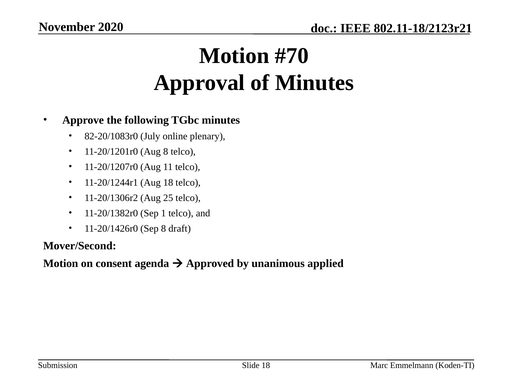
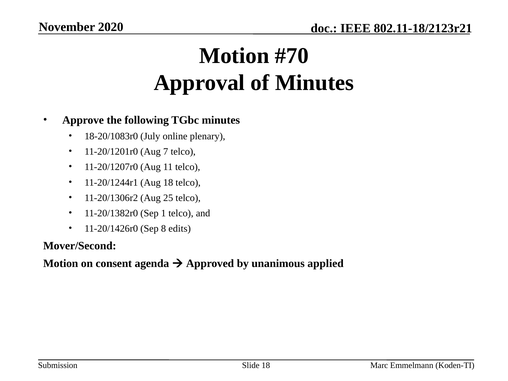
82-20/1083r0: 82-20/1083r0 -> 18-20/1083r0
Aug 8: 8 -> 7
draft: draft -> edits
